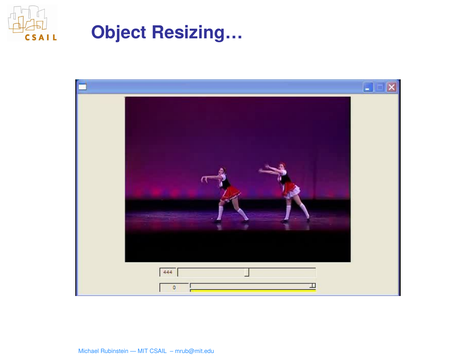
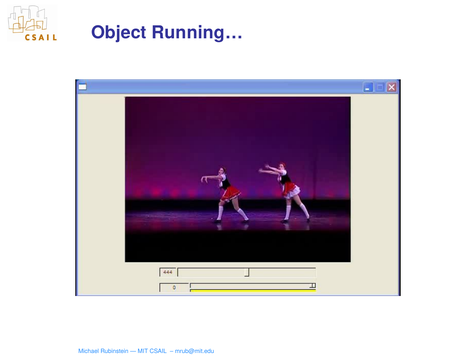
Resizing…: Resizing… -> Running…
